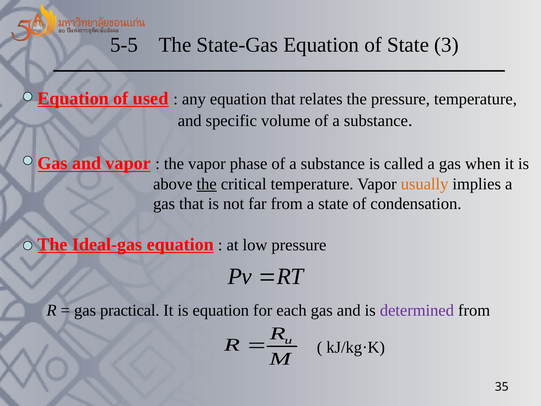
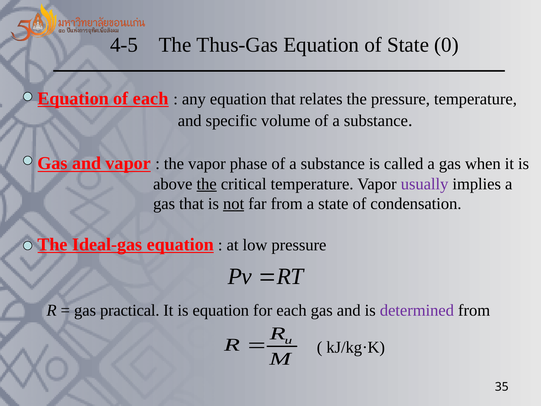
5-5: 5-5 -> 4-5
State-Gas: State-Gas -> Thus-Gas
3: 3 -> 0
of used: used -> each
usually colour: orange -> purple
not underline: none -> present
